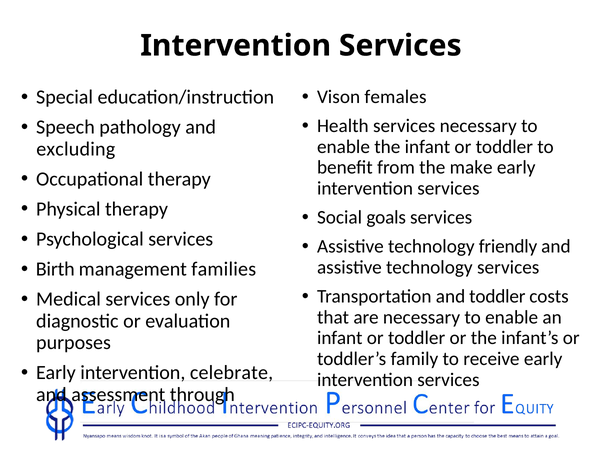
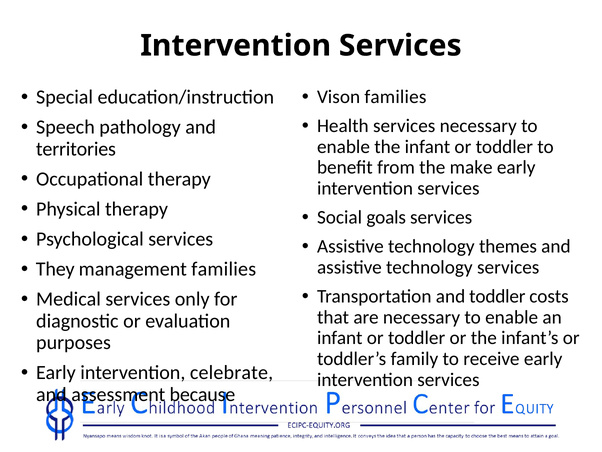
Vison females: females -> families
excluding: excluding -> territories
friendly: friendly -> themes
Birth: Birth -> They
through: through -> because
